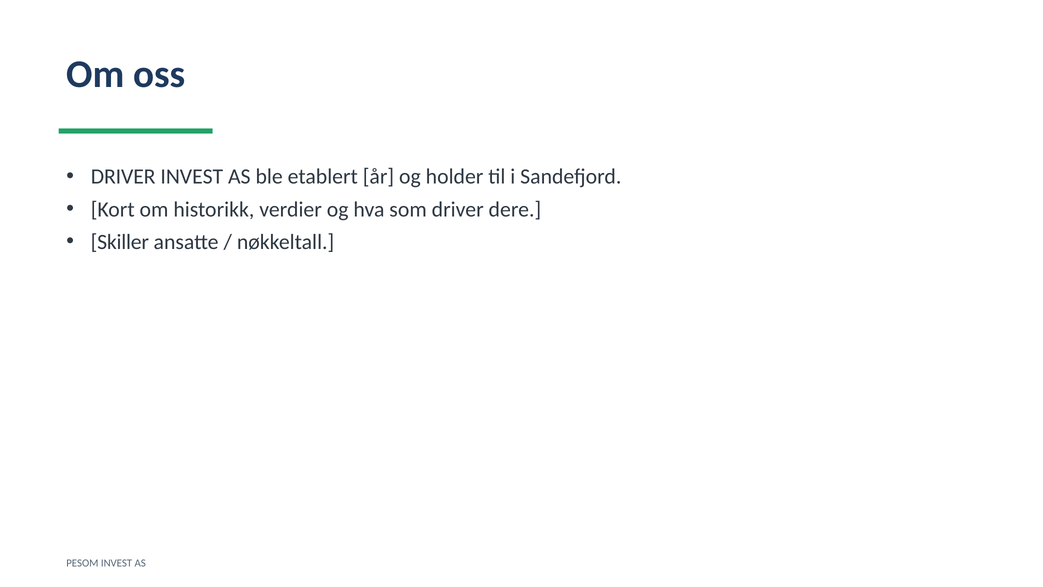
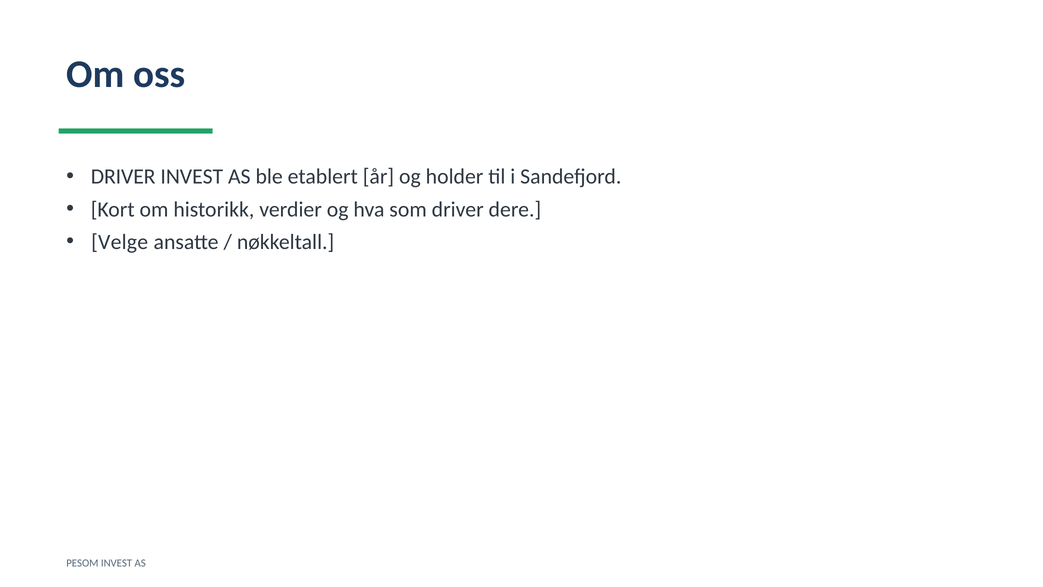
Skiller: Skiller -> Velge
